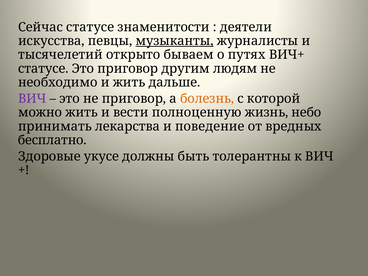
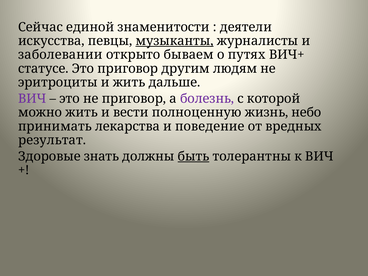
Сейчас статусе: статусе -> единой
тысячелетий: тысячелетий -> заболевании
необходимо: необходимо -> эритроциты
болезнь colour: orange -> purple
бесплатно: бесплатно -> результат
укусе: укусе -> знать
быть underline: none -> present
